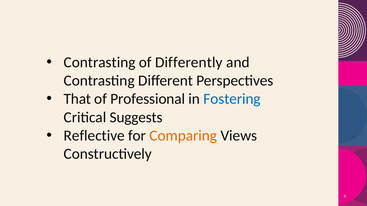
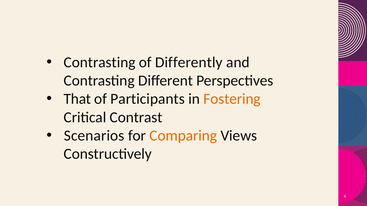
Professional: Professional -> Participants
Fostering colour: blue -> orange
Suggests: Suggests -> Contrast
Reflective: Reflective -> Scenarios
